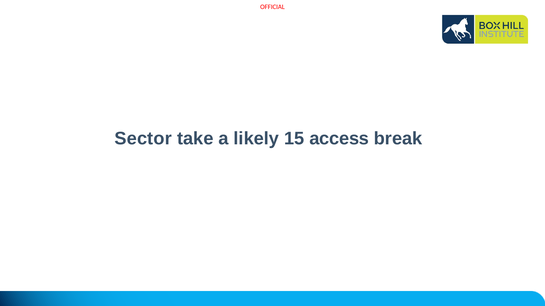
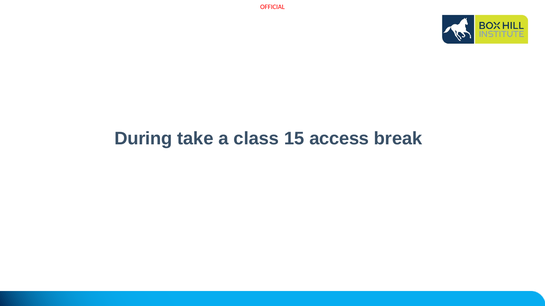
Sector: Sector -> During
likely: likely -> class
